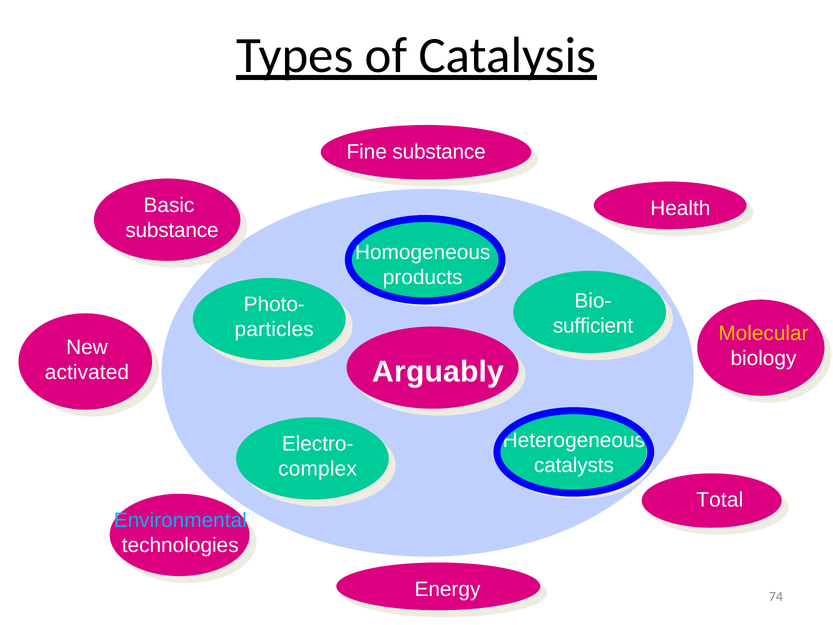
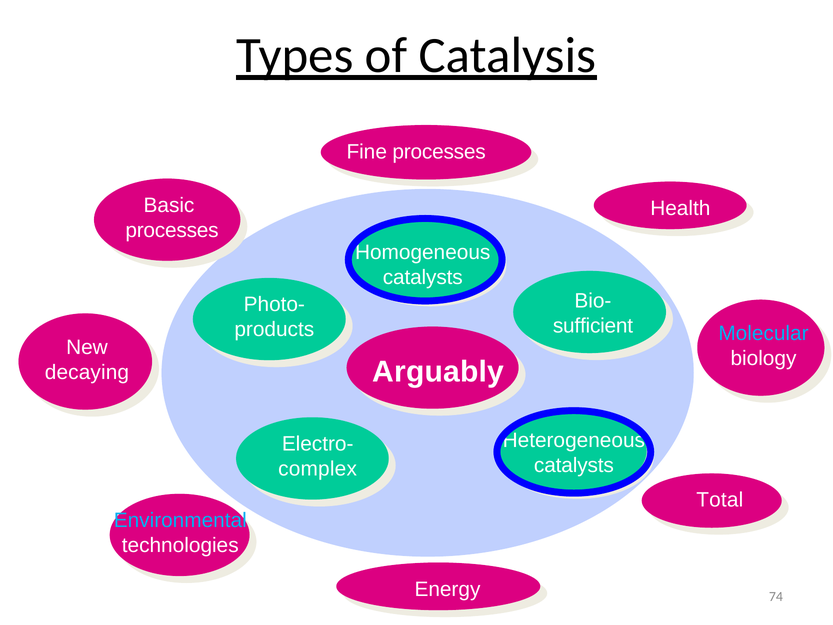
Fine substance: substance -> processes
substance at (172, 230): substance -> processes
products at (423, 277): products -> catalysts
particles: particles -> products
Molecular colour: yellow -> light blue
activated: activated -> decaying
